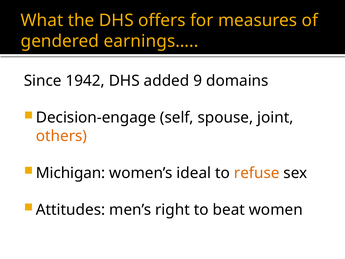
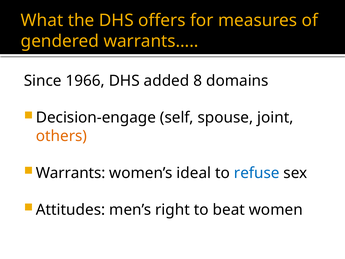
earnings…: earnings… -> warrants…
1942: 1942 -> 1966
9: 9 -> 8
Michigan: Michigan -> Warrants
refuse colour: orange -> blue
